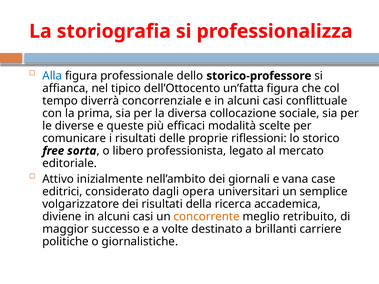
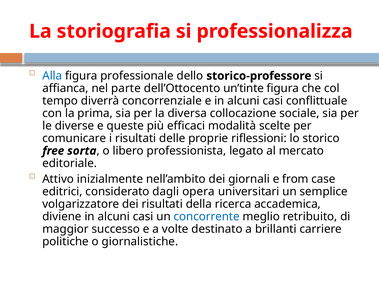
tipico: tipico -> parte
un’fatta: un’fatta -> un’tinte
vana: vana -> from
concorrente colour: orange -> blue
